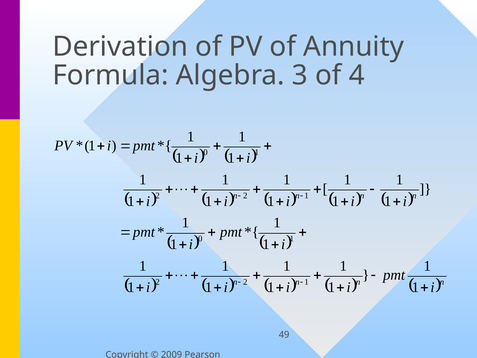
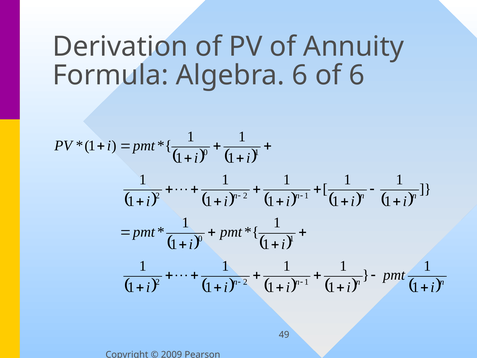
Algebra 3: 3 -> 6
of 4: 4 -> 6
